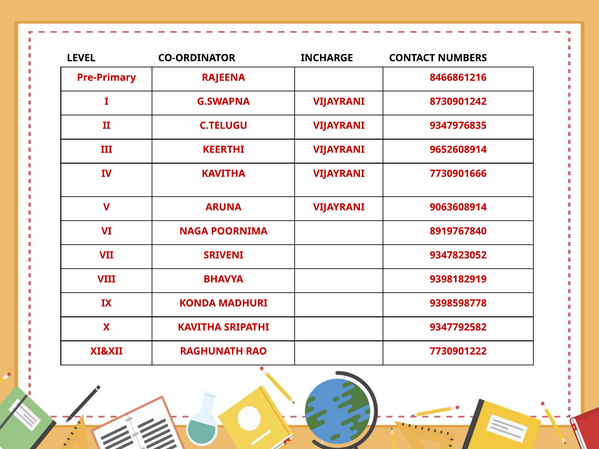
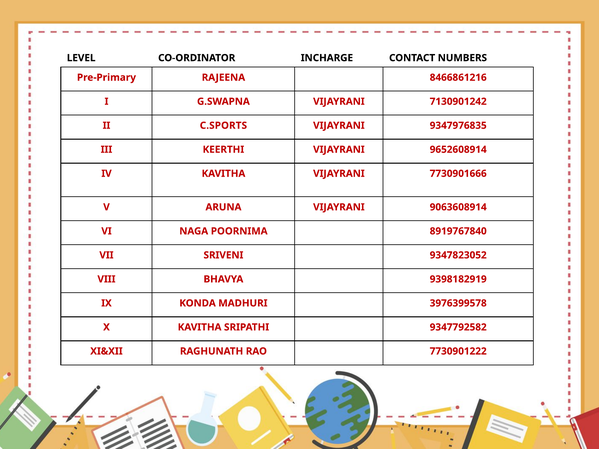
8730901242: 8730901242 -> 7130901242
C.TELUGU: C.TELUGU -> C.SPORTS
9398598778: 9398598778 -> 3976399578
